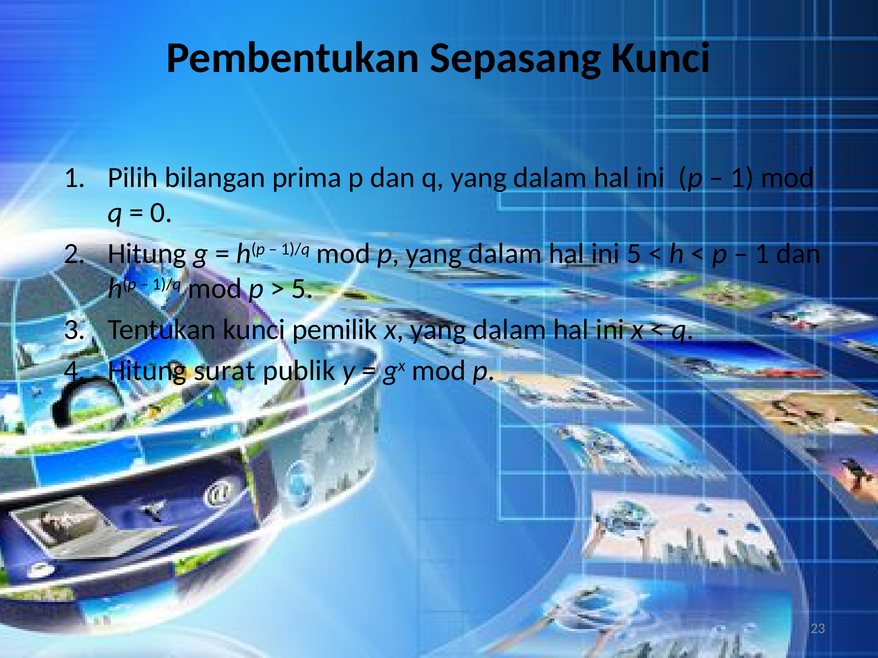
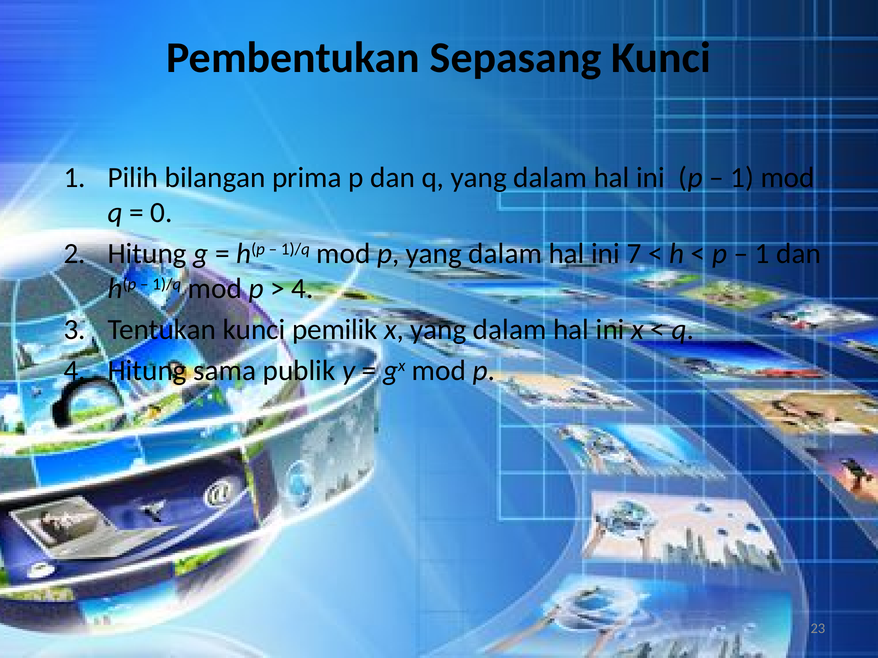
ini 5: 5 -> 7
5 at (302, 289): 5 -> 4
surat: surat -> sama
